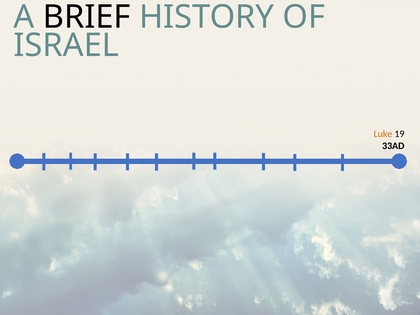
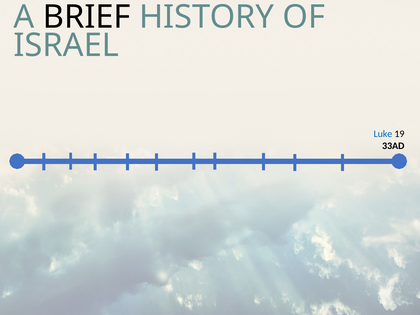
Luke colour: orange -> blue
